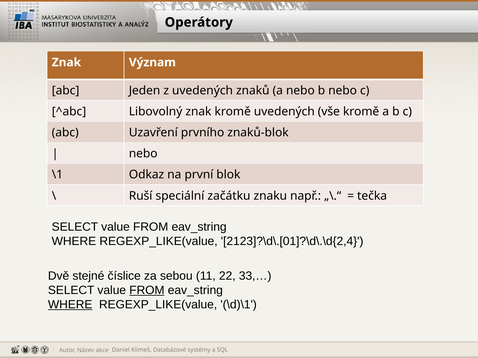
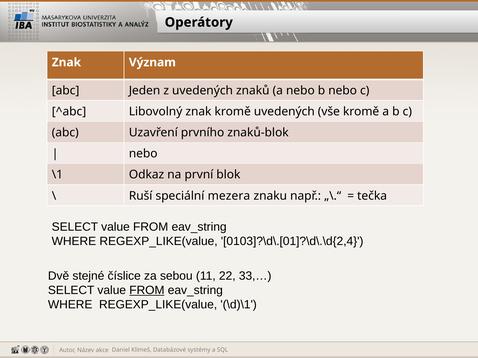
začátku: začátku -> mezera
2123]?\d\.[01]?\d\.\d{2,4: 2123]?\d\.[01]?\d\.\d{2,4 -> 0103]?\d\.[01]?\d\.\d{2,4
WHERE at (70, 305) underline: present -> none
